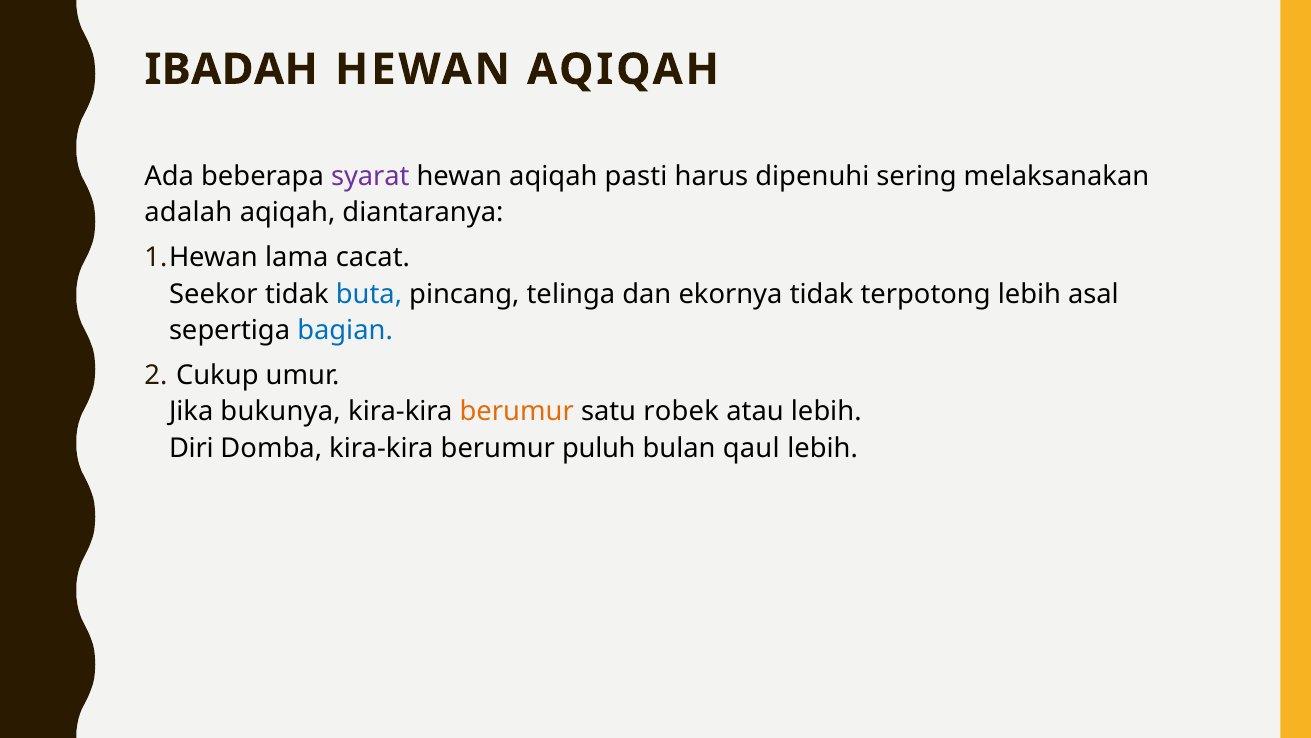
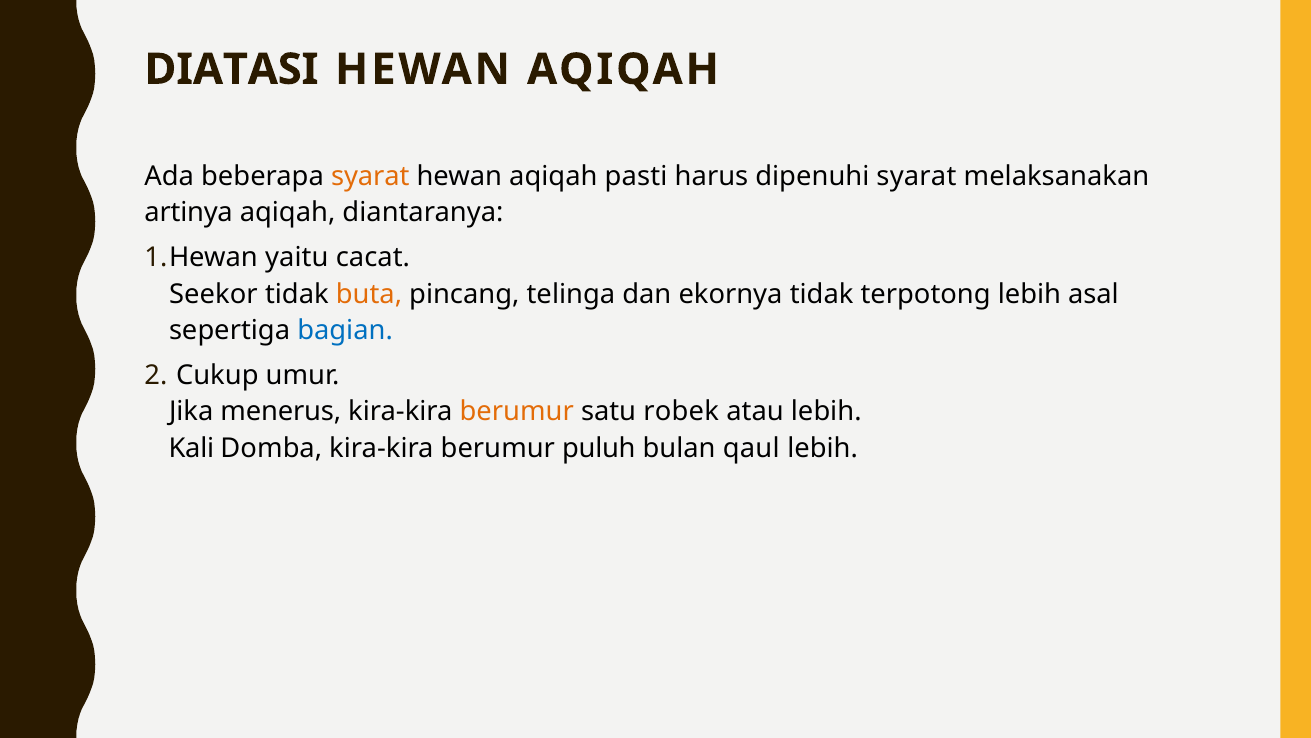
IBADAH: IBADAH -> DIATASI
syarat at (370, 176) colour: purple -> orange
dipenuhi sering: sering -> syarat
adalah: adalah -> artinya
lama: lama -> yaitu
buta colour: blue -> orange
bukunya: bukunya -> menerus
Diri: Diri -> Kali
